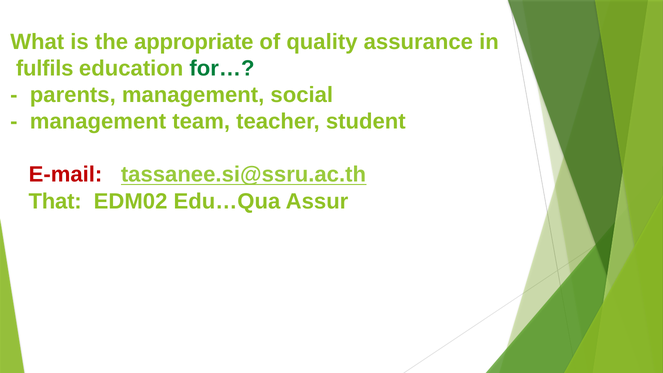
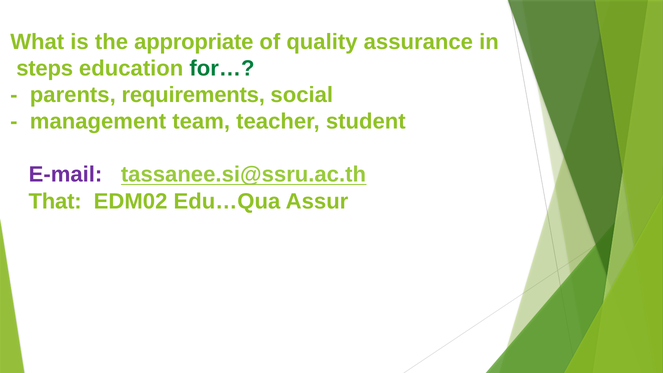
fulfils: fulfils -> steps
parents management: management -> requirements
E-mail colour: red -> purple
